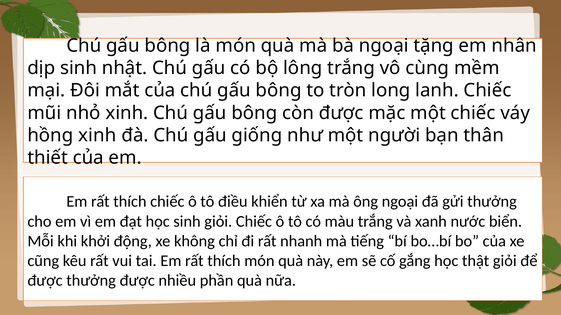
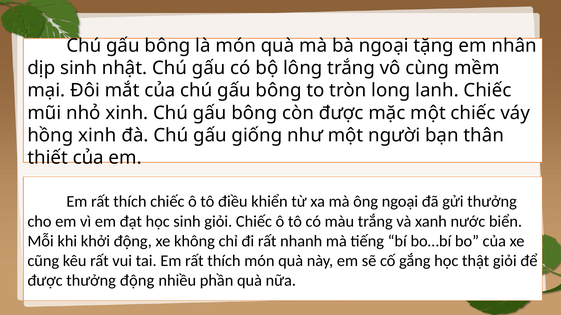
thưởng được: được -> động
